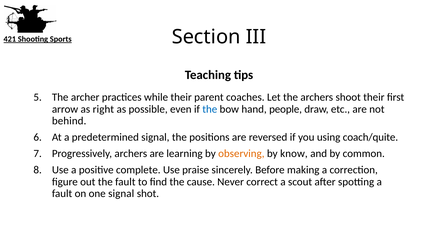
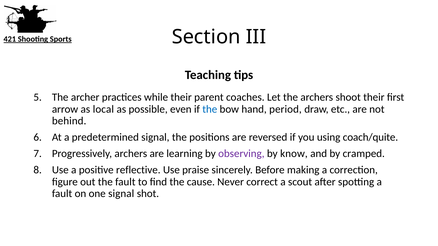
right: right -> local
people: people -> period
observing colour: orange -> purple
common: common -> cramped
complete: complete -> reflective
